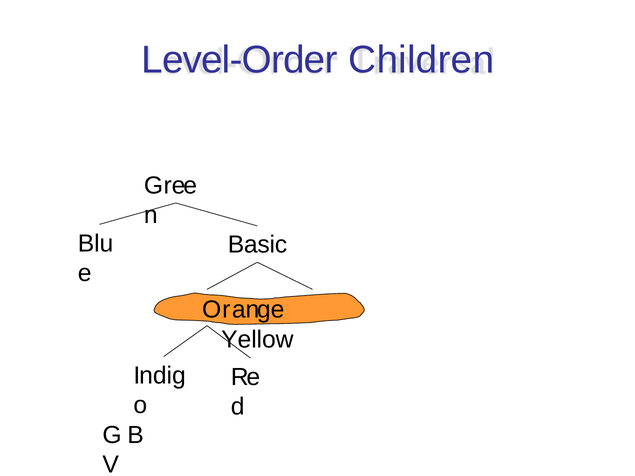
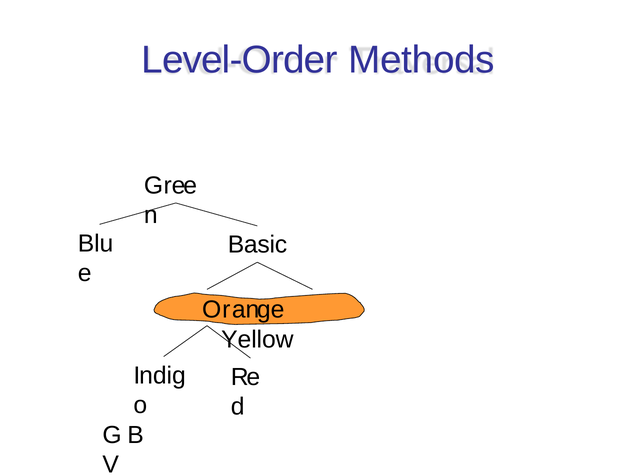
Children: Children -> Methods
